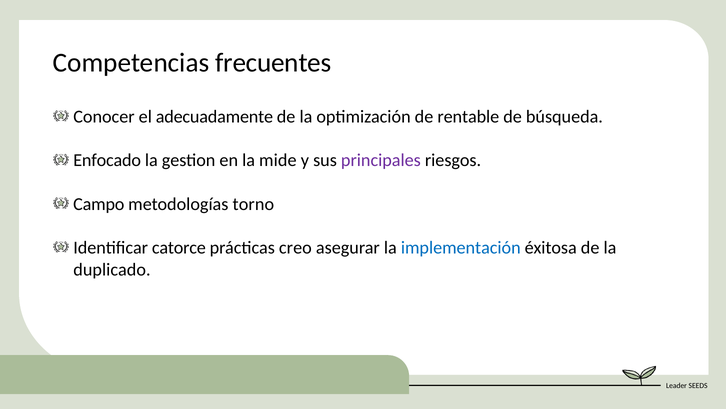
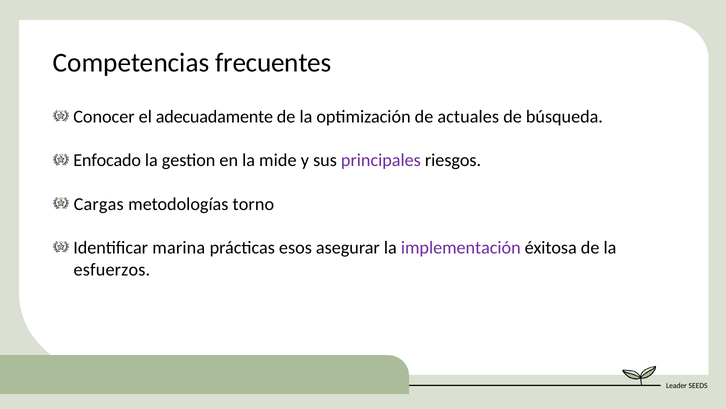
rentable: rentable -> actuales
Campo: Campo -> Cargas
catorce: catorce -> marina
creo: creo -> esos
implementación colour: blue -> purple
duplicado: duplicado -> esfuerzos
